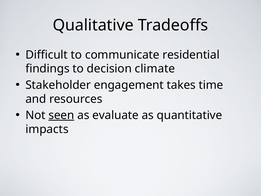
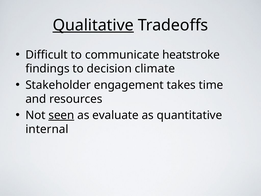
Qualitative underline: none -> present
residential: residential -> heatstroke
impacts: impacts -> internal
